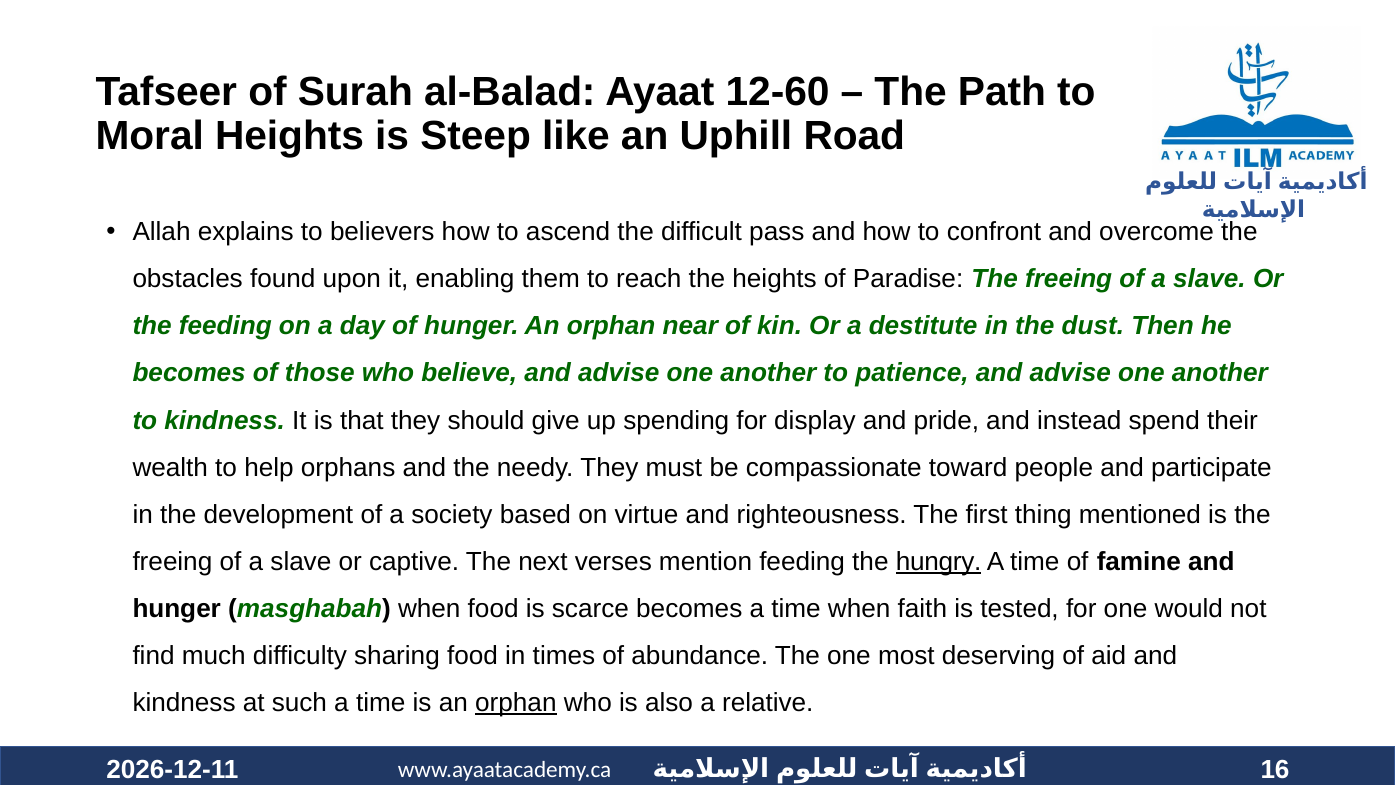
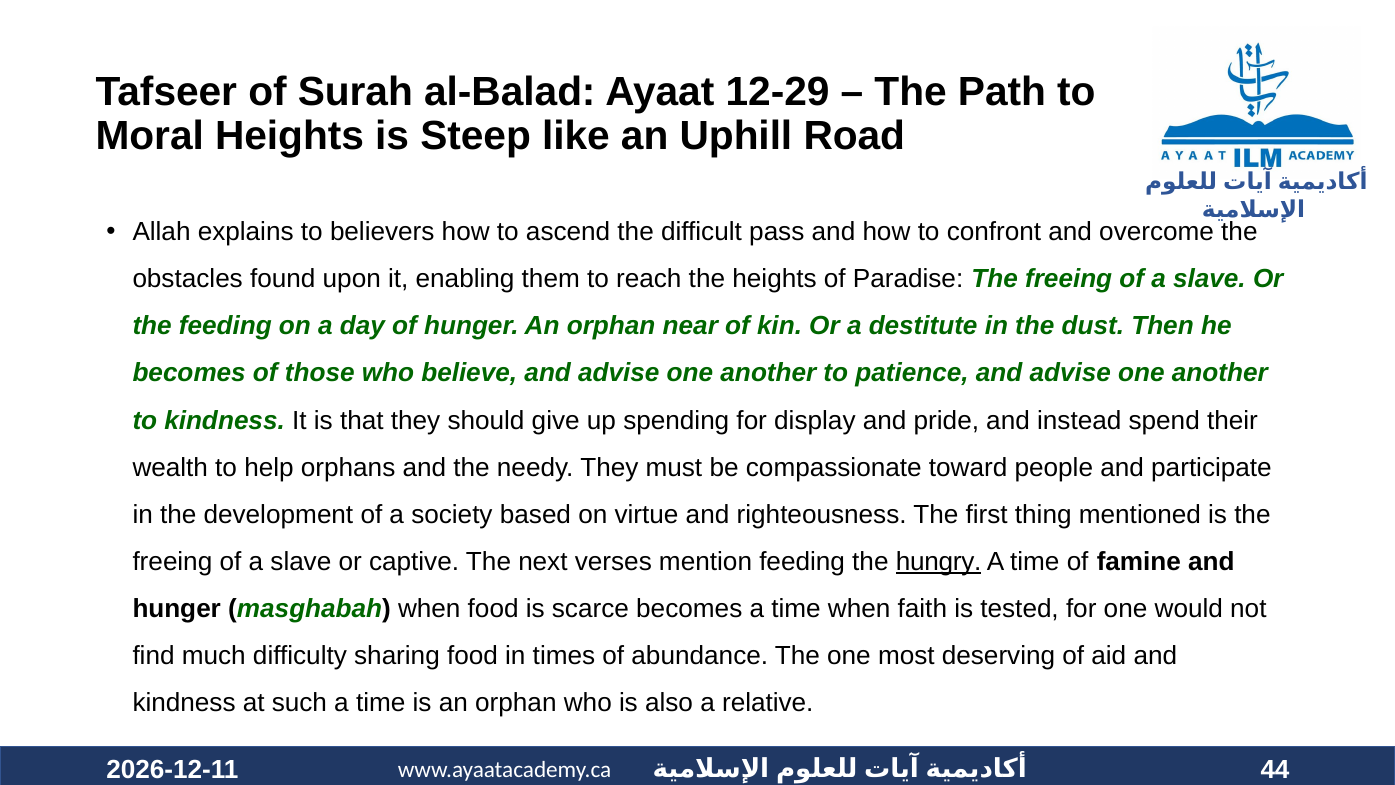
12-60: 12-60 -> 12-29
orphan at (516, 703) underline: present -> none
16: 16 -> 44
